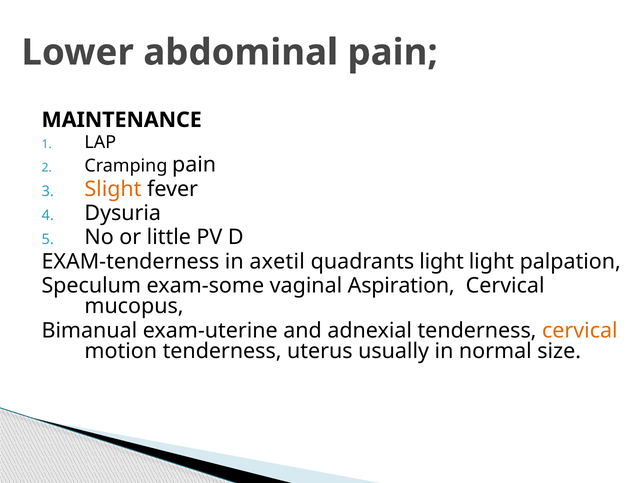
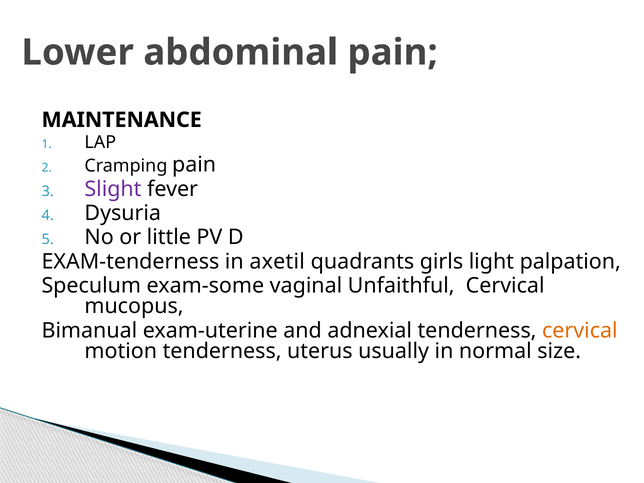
Slight colour: orange -> purple
quadrants light: light -> girls
Aspiration: Aspiration -> Unfaithful
